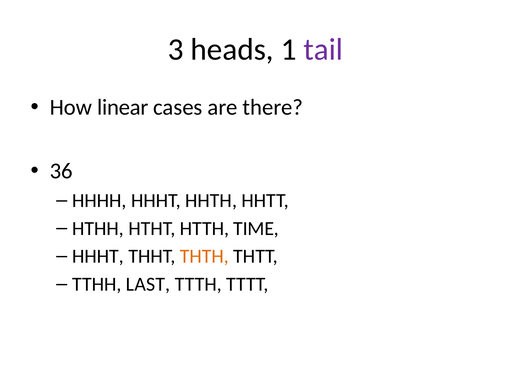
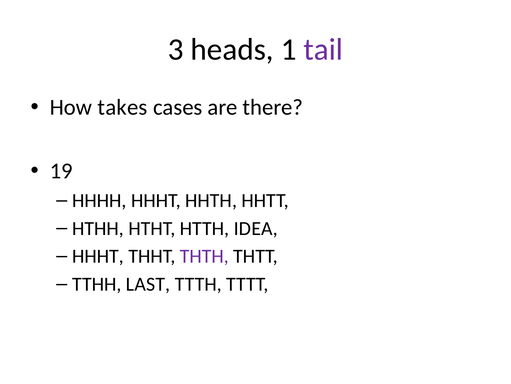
linear: linear -> takes
36: 36 -> 19
TIME: TIME -> IDEA
THTH colour: orange -> purple
